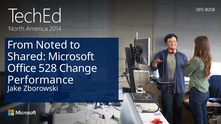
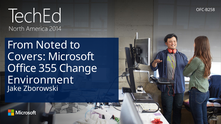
Shared: Shared -> Covers
528: 528 -> 355
Performance: Performance -> Environment
